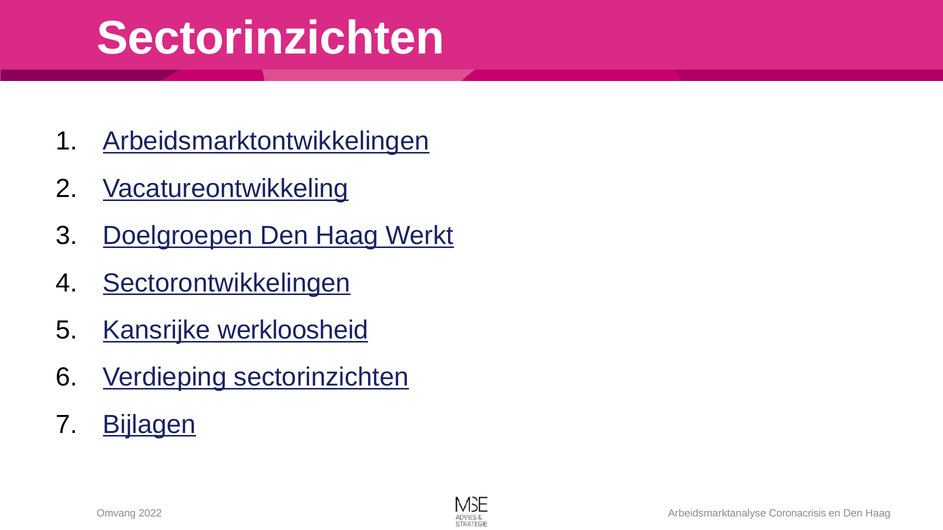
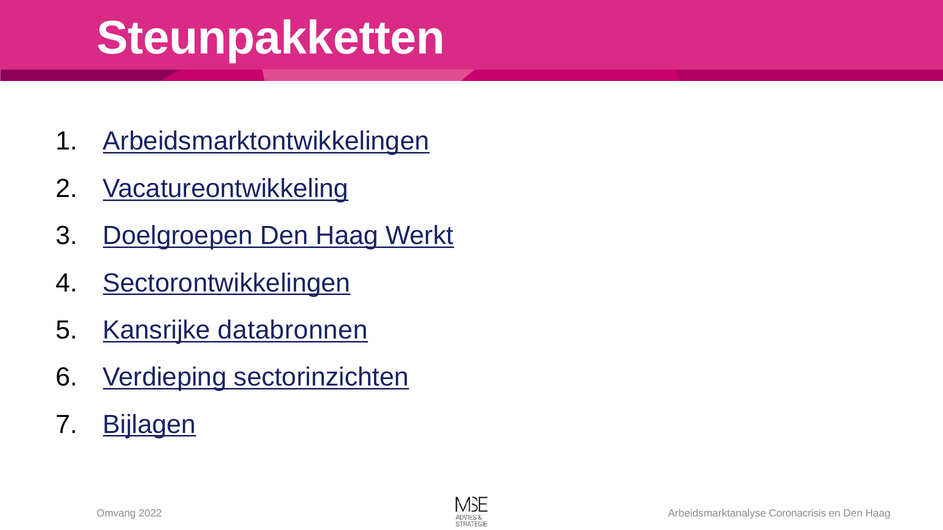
Sectorinzichten at (271, 38): Sectorinzichten -> Steunpakketten
werkloosheid: werkloosheid -> databronnen
